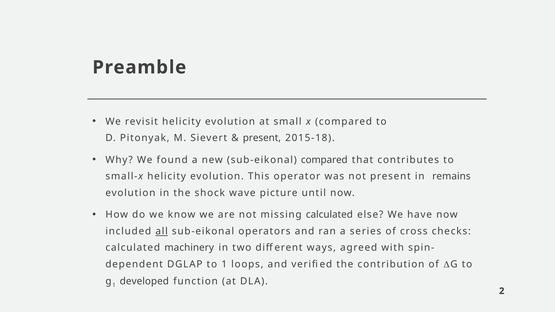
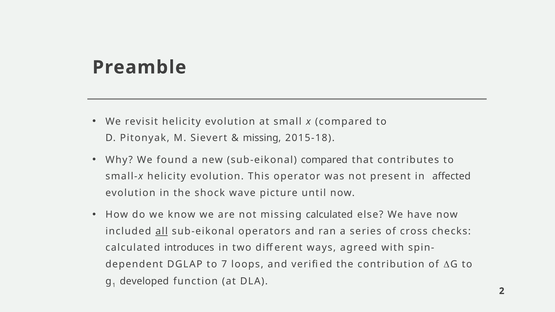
present at (262, 138): present -> missing
remains: remains -> affected
machinery: machinery -> introduces
to 1: 1 -> 7
